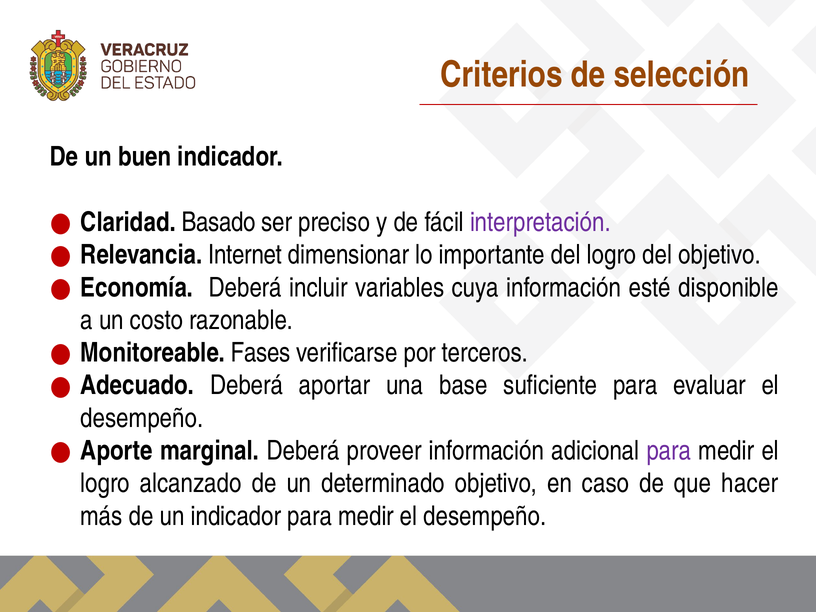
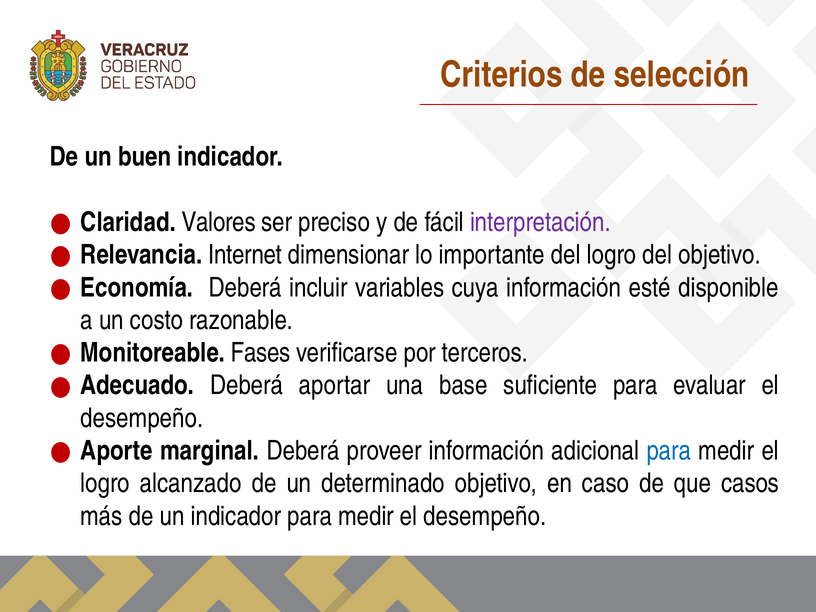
Basado: Basado -> Valores
para at (669, 451) colour: purple -> blue
hacer: hacer -> casos
